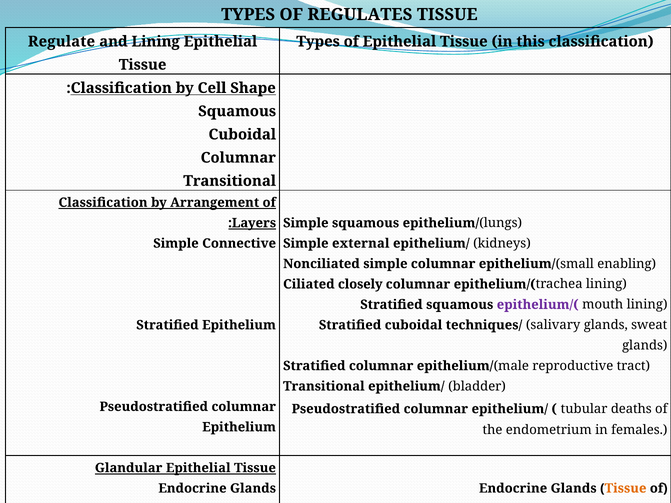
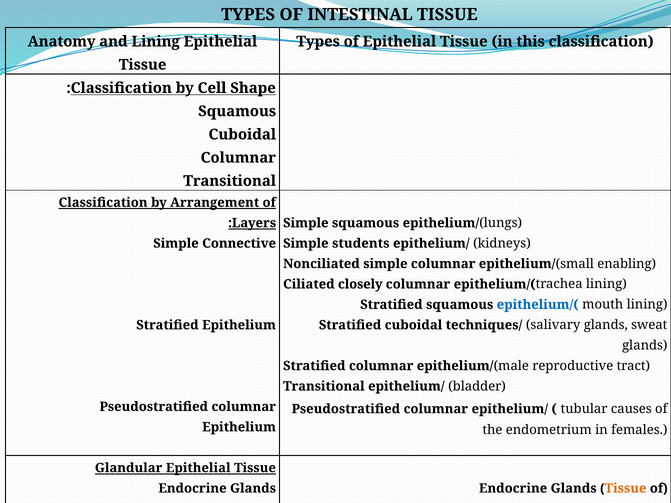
REGULATES: REGULATES -> INTESTINAL
Regulate: Regulate -> Anatomy
external: external -> students
epithelium/( colour: purple -> blue
deaths: deaths -> causes
